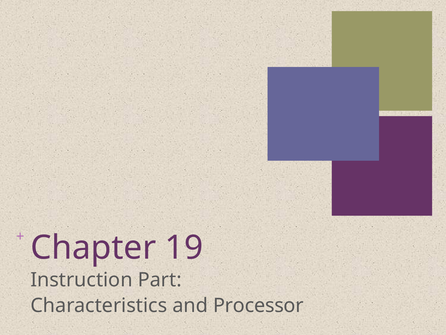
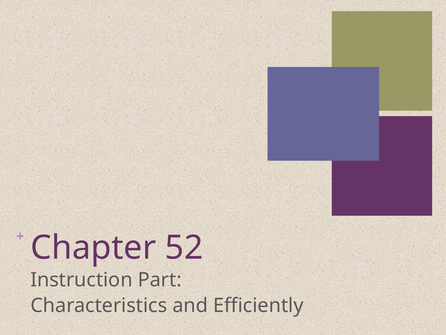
19: 19 -> 52
Processor: Processor -> Efficiently
